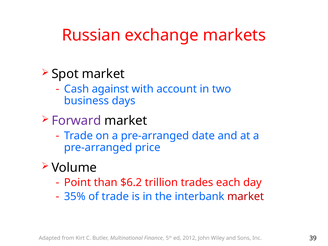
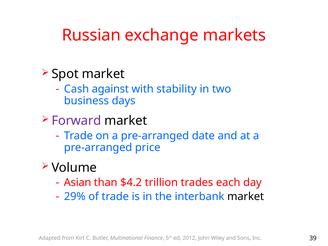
account: account -> stability
Point: Point -> Asian
$6.2: $6.2 -> $4.2
35%: 35% -> 29%
market at (246, 197) colour: red -> black
